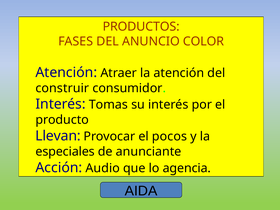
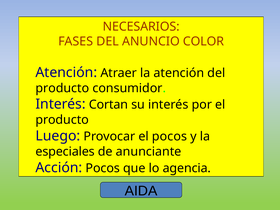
PRODUCTOS: PRODUCTOS -> NECESARIOS
construir at (62, 88): construir -> producto
Tomas: Tomas -> Cortan
Llevan: Llevan -> Luego
Acción Audio: Audio -> Pocos
